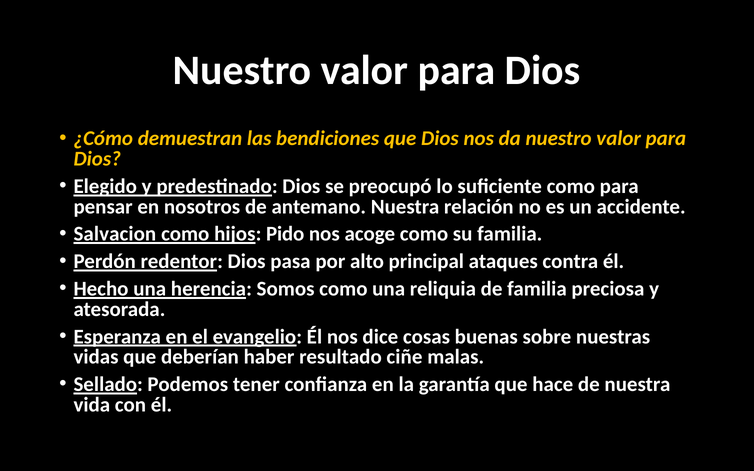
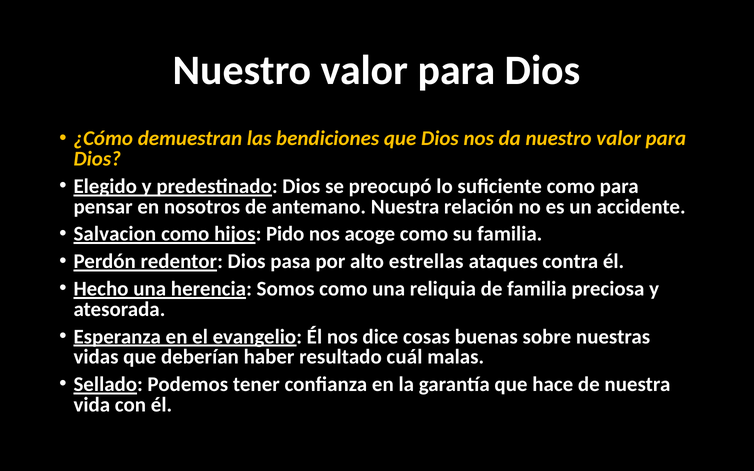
principal: principal -> estrellas
ciñe: ciñe -> cuál
